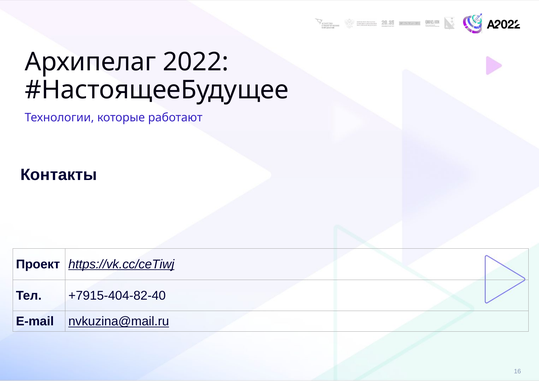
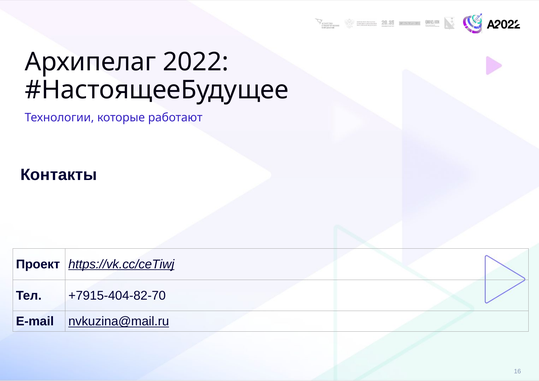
+7915-404-82-40: +7915-404-82-40 -> +7915-404-82-70
